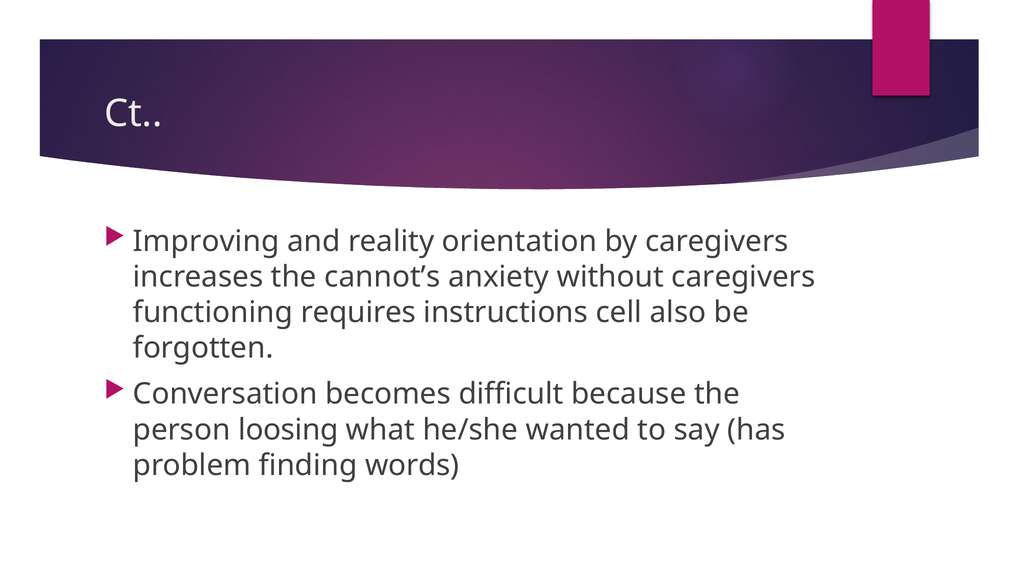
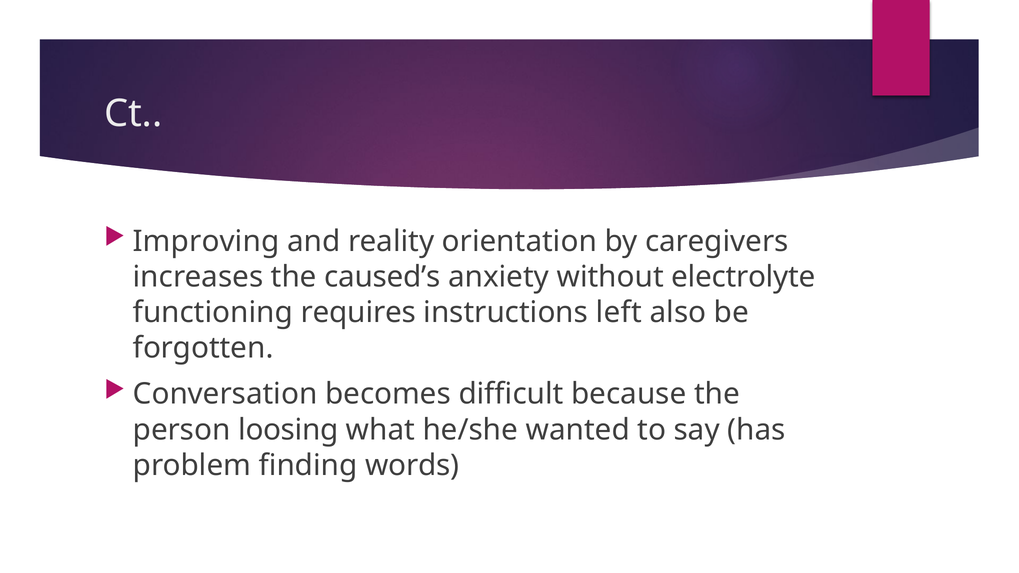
cannot’s: cannot’s -> caused’s
without caregivers: caregivers -> electrolyte
cell: cell -> left
